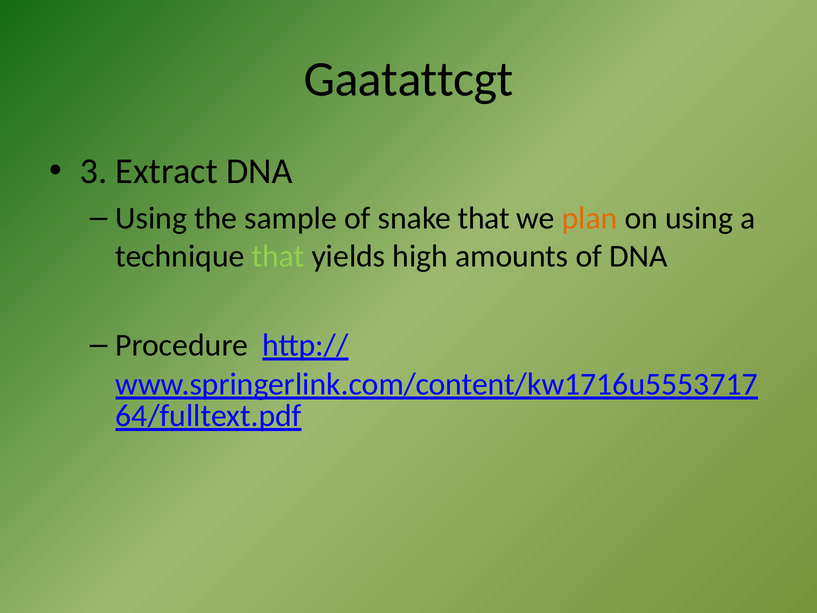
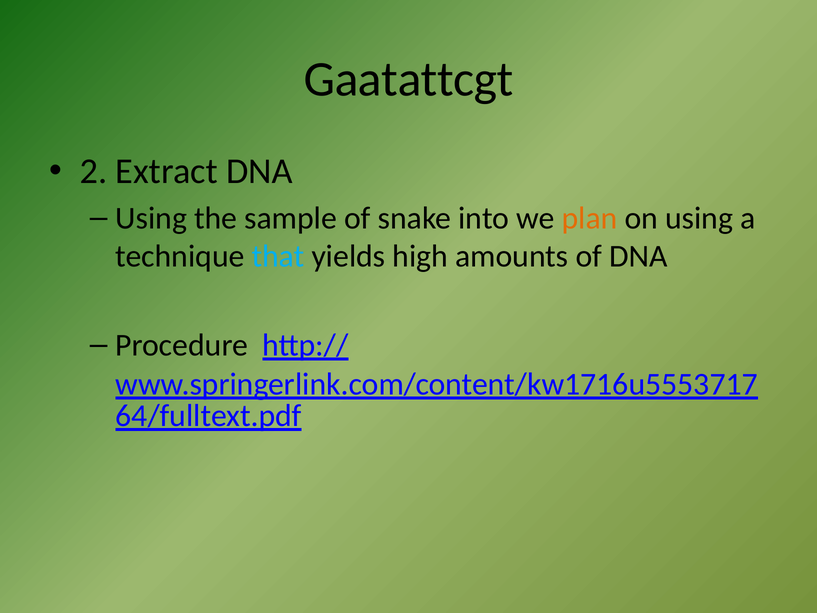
3: 3 -> 2
snake that: that -> into
that at (278, 256) colour: light green -> light blue
